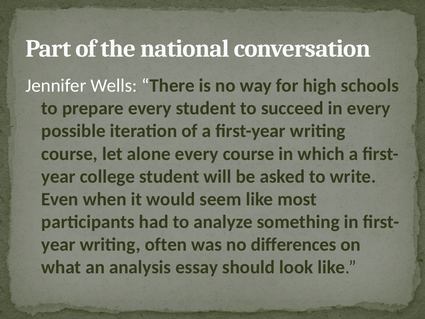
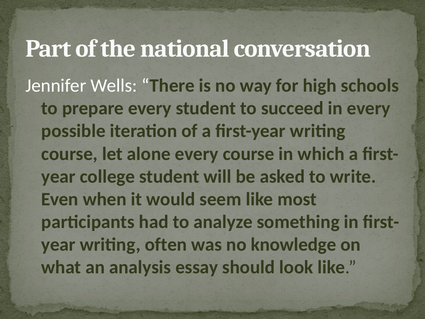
differences: differences -> knowledge
